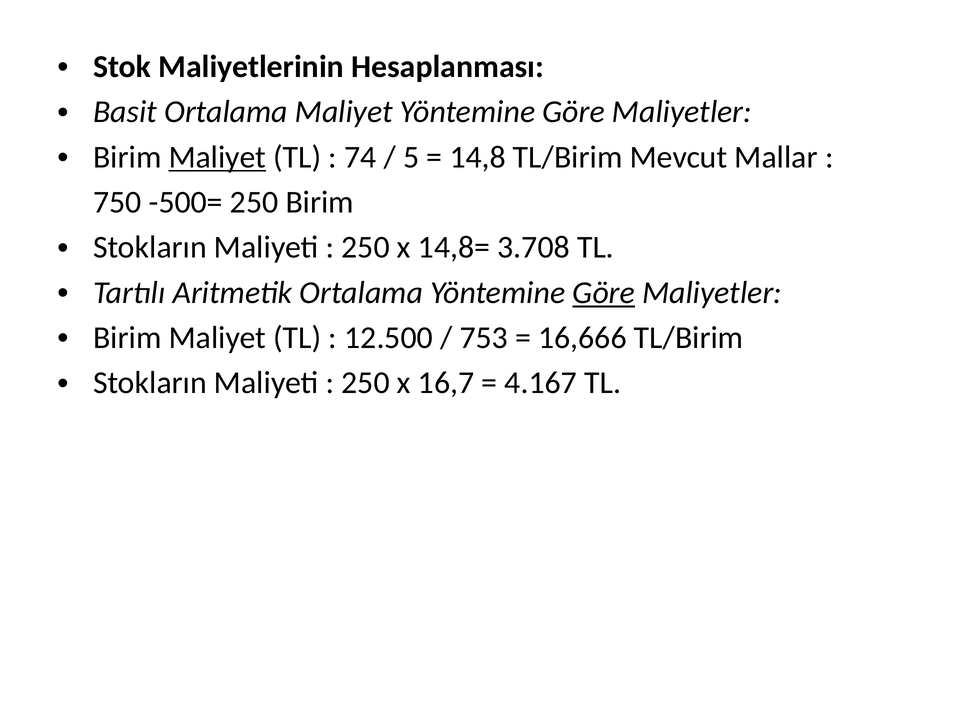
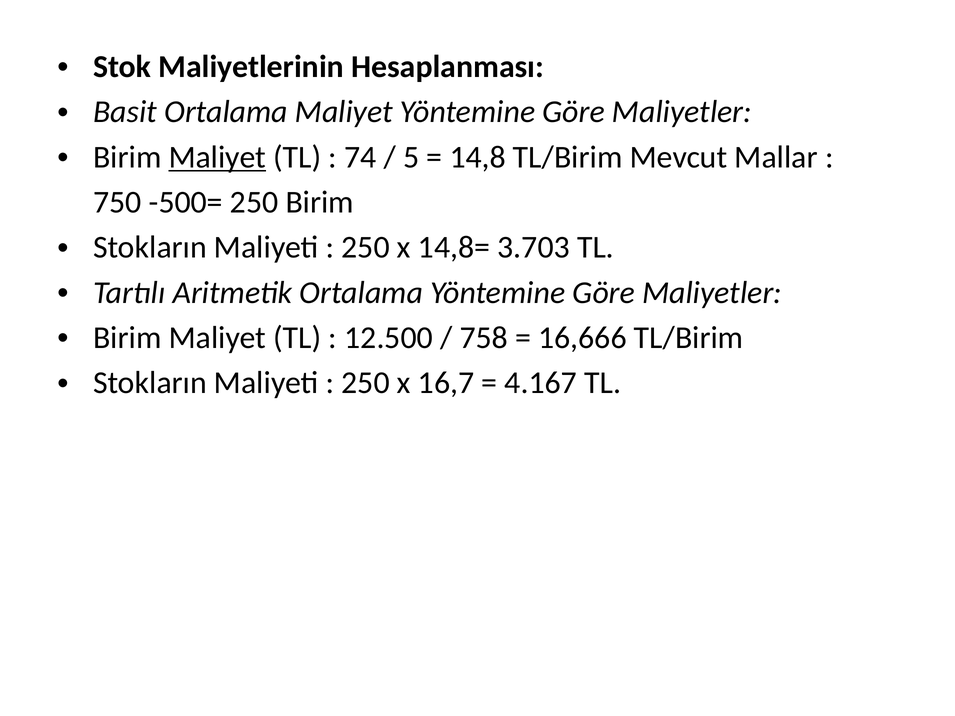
3.708: 3.708 -> 3.703
Göre at (604, 293) underline: present -> none
753: 753 -> 758
